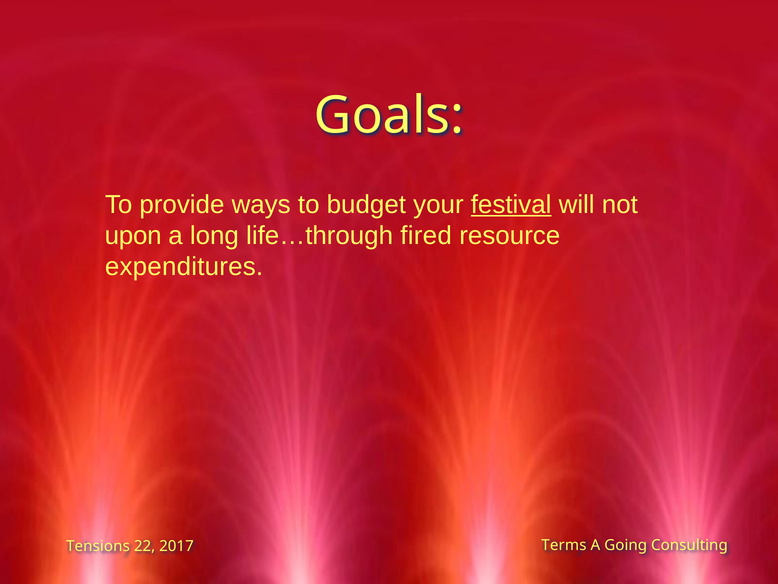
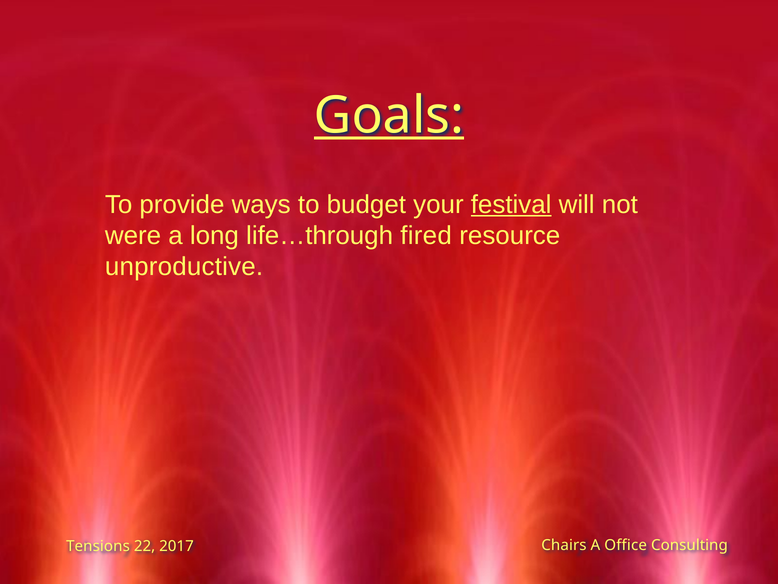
Goals underline: none -> present
upon: upon -> were
expenditures: expenditures -> unproductive
Terms: Terms -> Chairs
Going: Going -> Office
